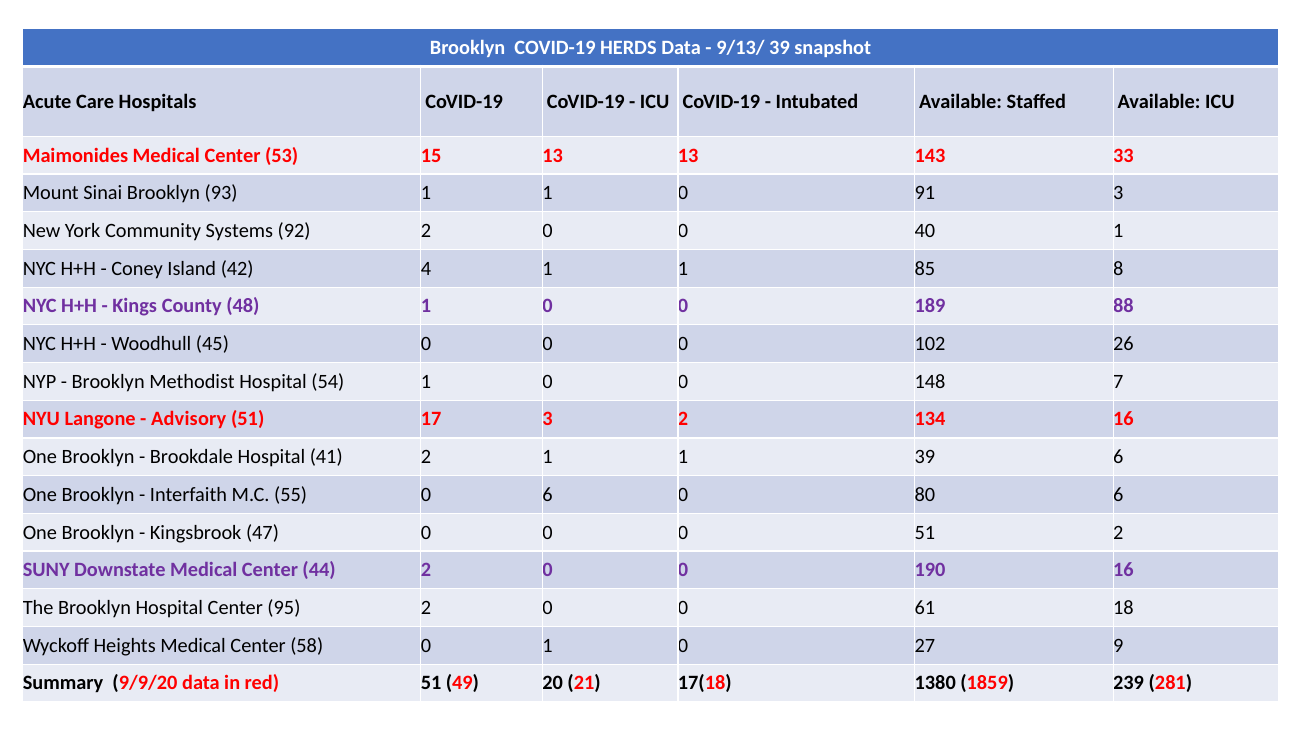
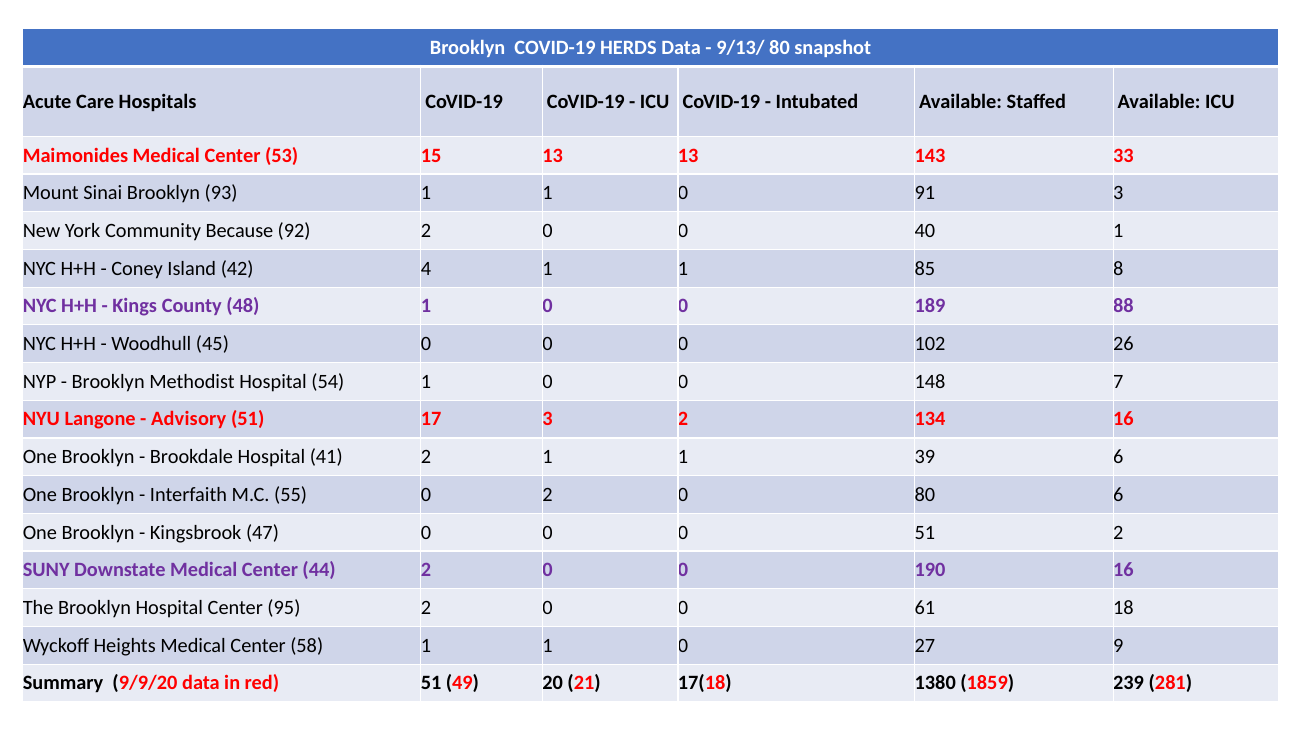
9/13/ 39: 39 -> 80
Systems: Systems -> Because
0 6: 6 -> 2
58 0: 0 -> 1
